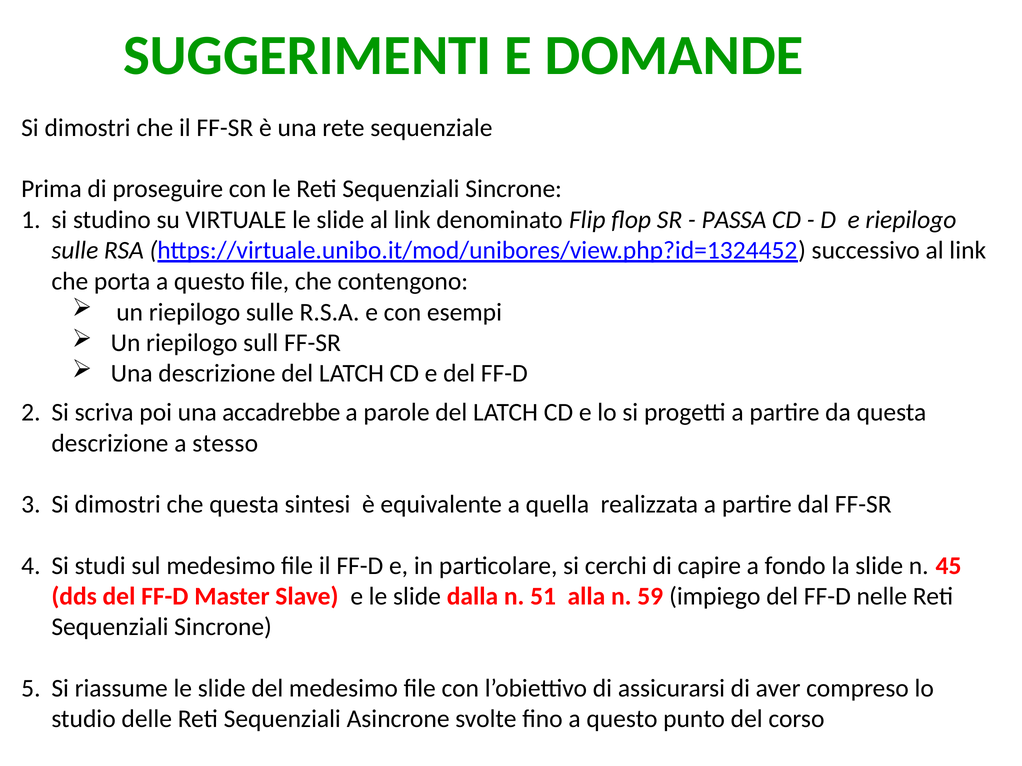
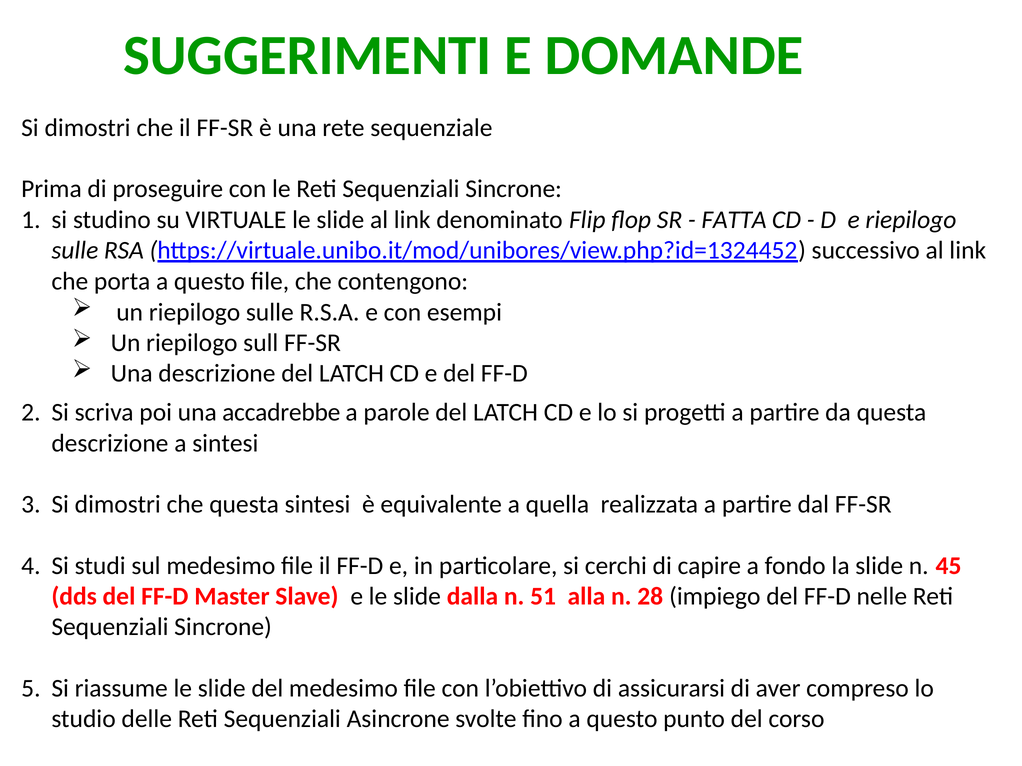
PASSA: PASSA -> FATTA
a stesso: stesso -> sintesi
59: 59 -> 28
